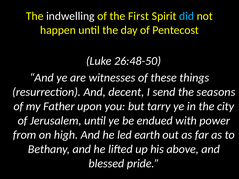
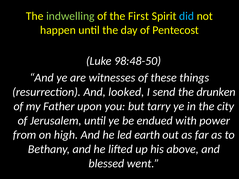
indwelling colour: white -> light green
26:48-50: 26:48-50 -> 98:48-50
decent: decent -> looked
seasons: seasons -> drunken
pride: pride -> went
